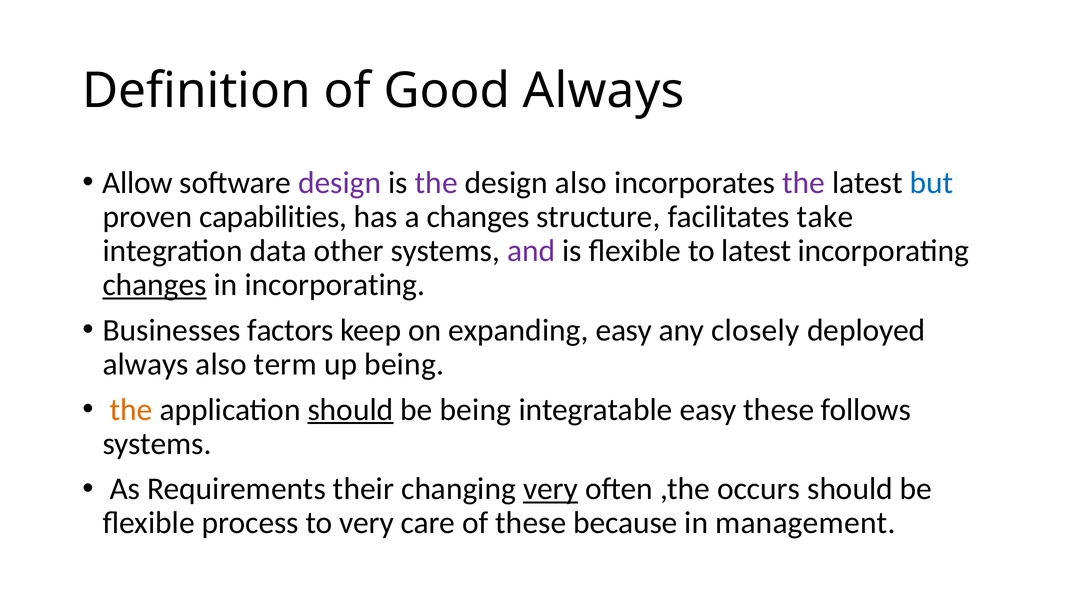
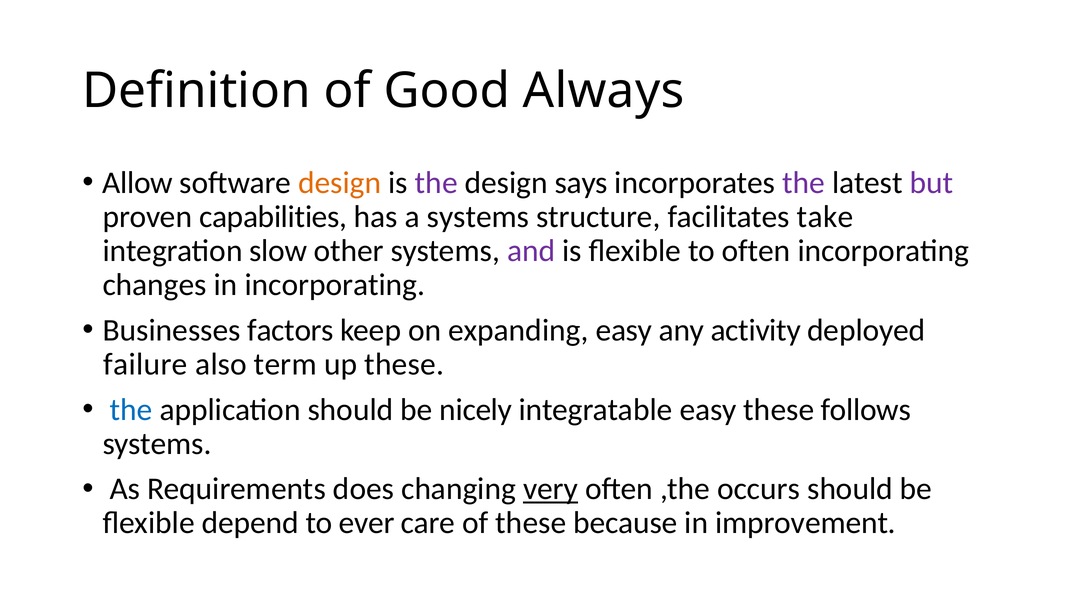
design at (340, 183) colour: purple -> orange
design also: also -> says
but colour: blue -> purple
a changes: changes -> systems
data: data -> slow
to latest: latest -> often
changes at (155, 285) underline: present -> none
closely: closely -> activity
always at (146, 364): always -> failure
up being: being -> these
the at (131, 410) colour: orange -> blue
should at (351, 410) underline: present -> none
be being: being -> nicely
their: their -> does
process: process -> depend
to very: very -> ever
management: management -> improvement
